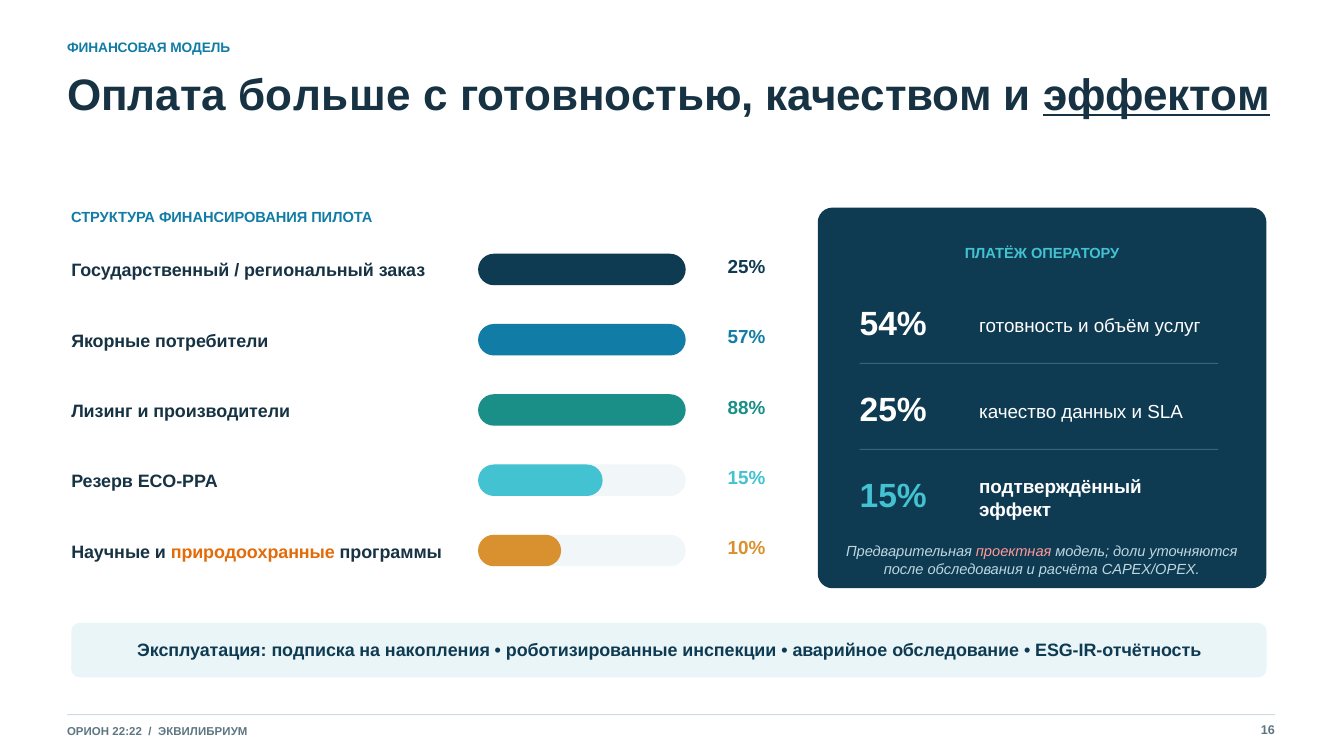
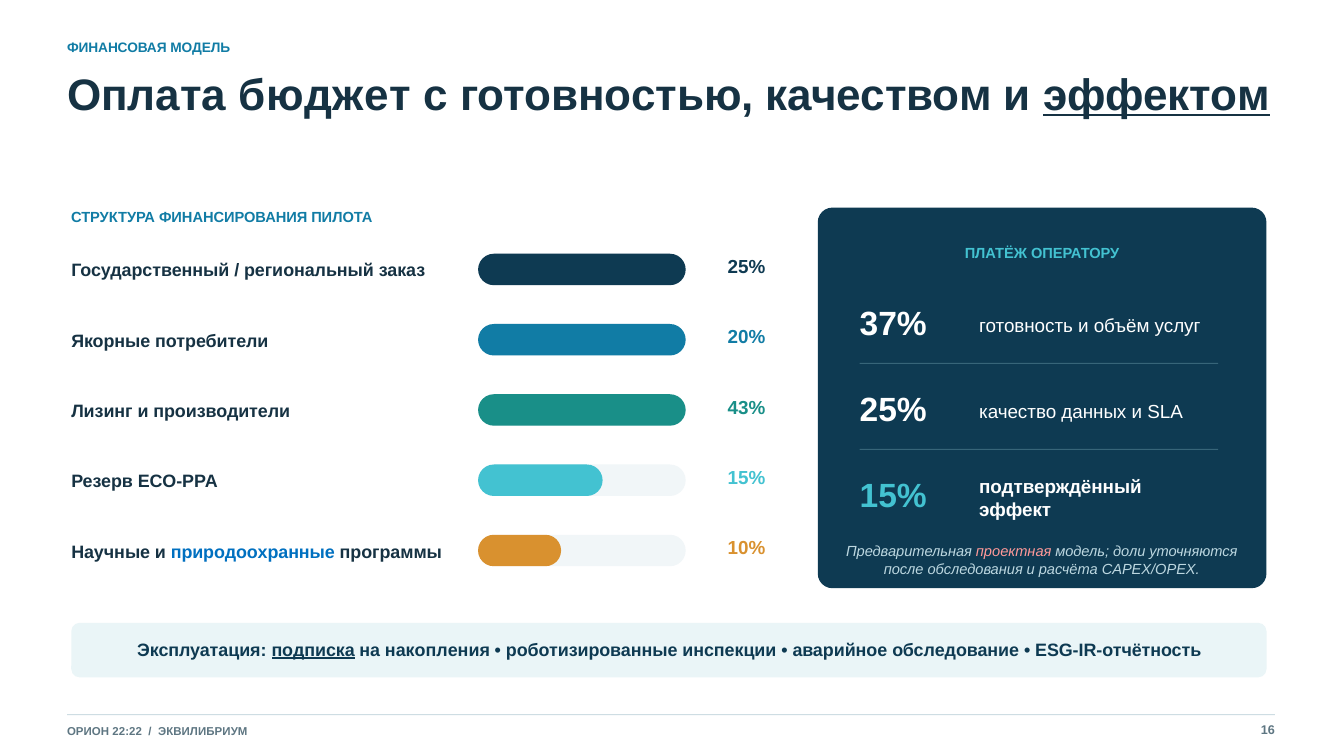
больше: больше -> бюджет
54%: 54% -> 37%
57%: 57% -> 20%
88%: 88% -> 43%
природоохранные colour: orange -> blue
подписка underline: none -> present
